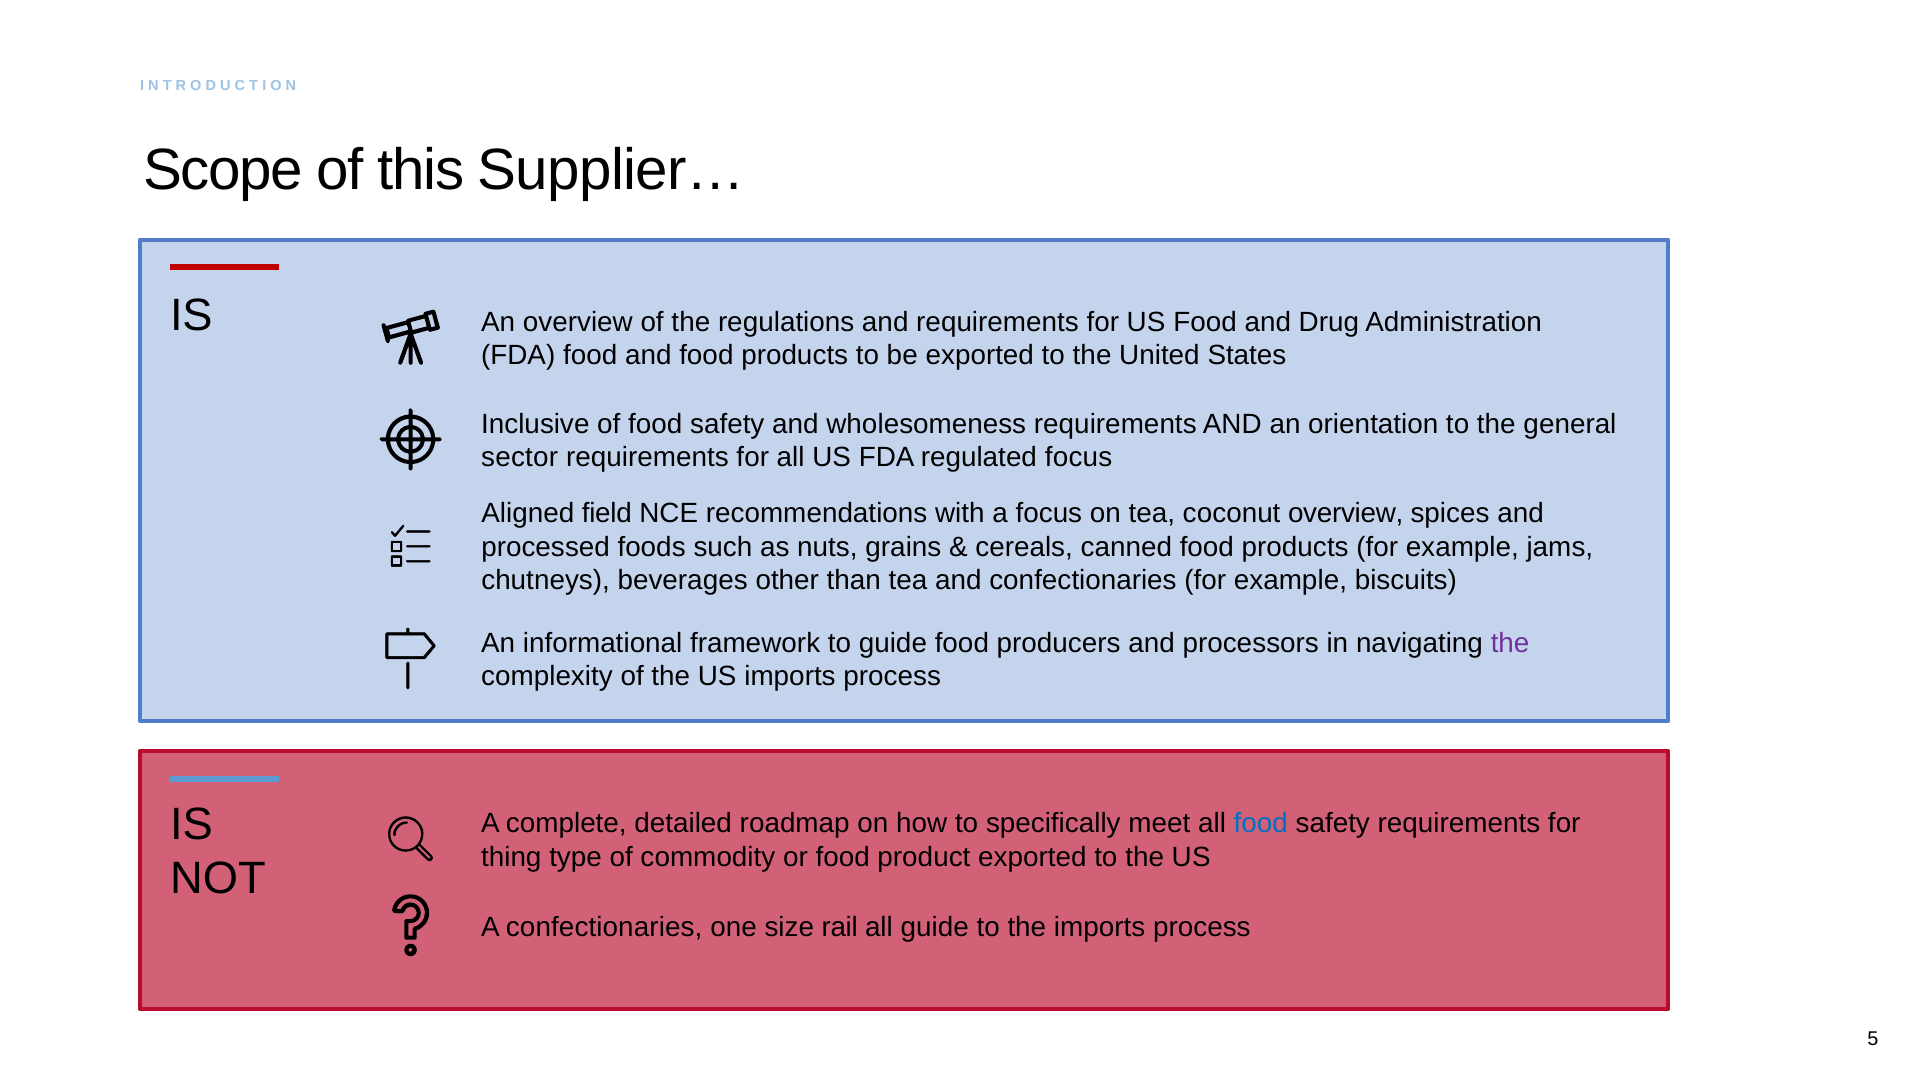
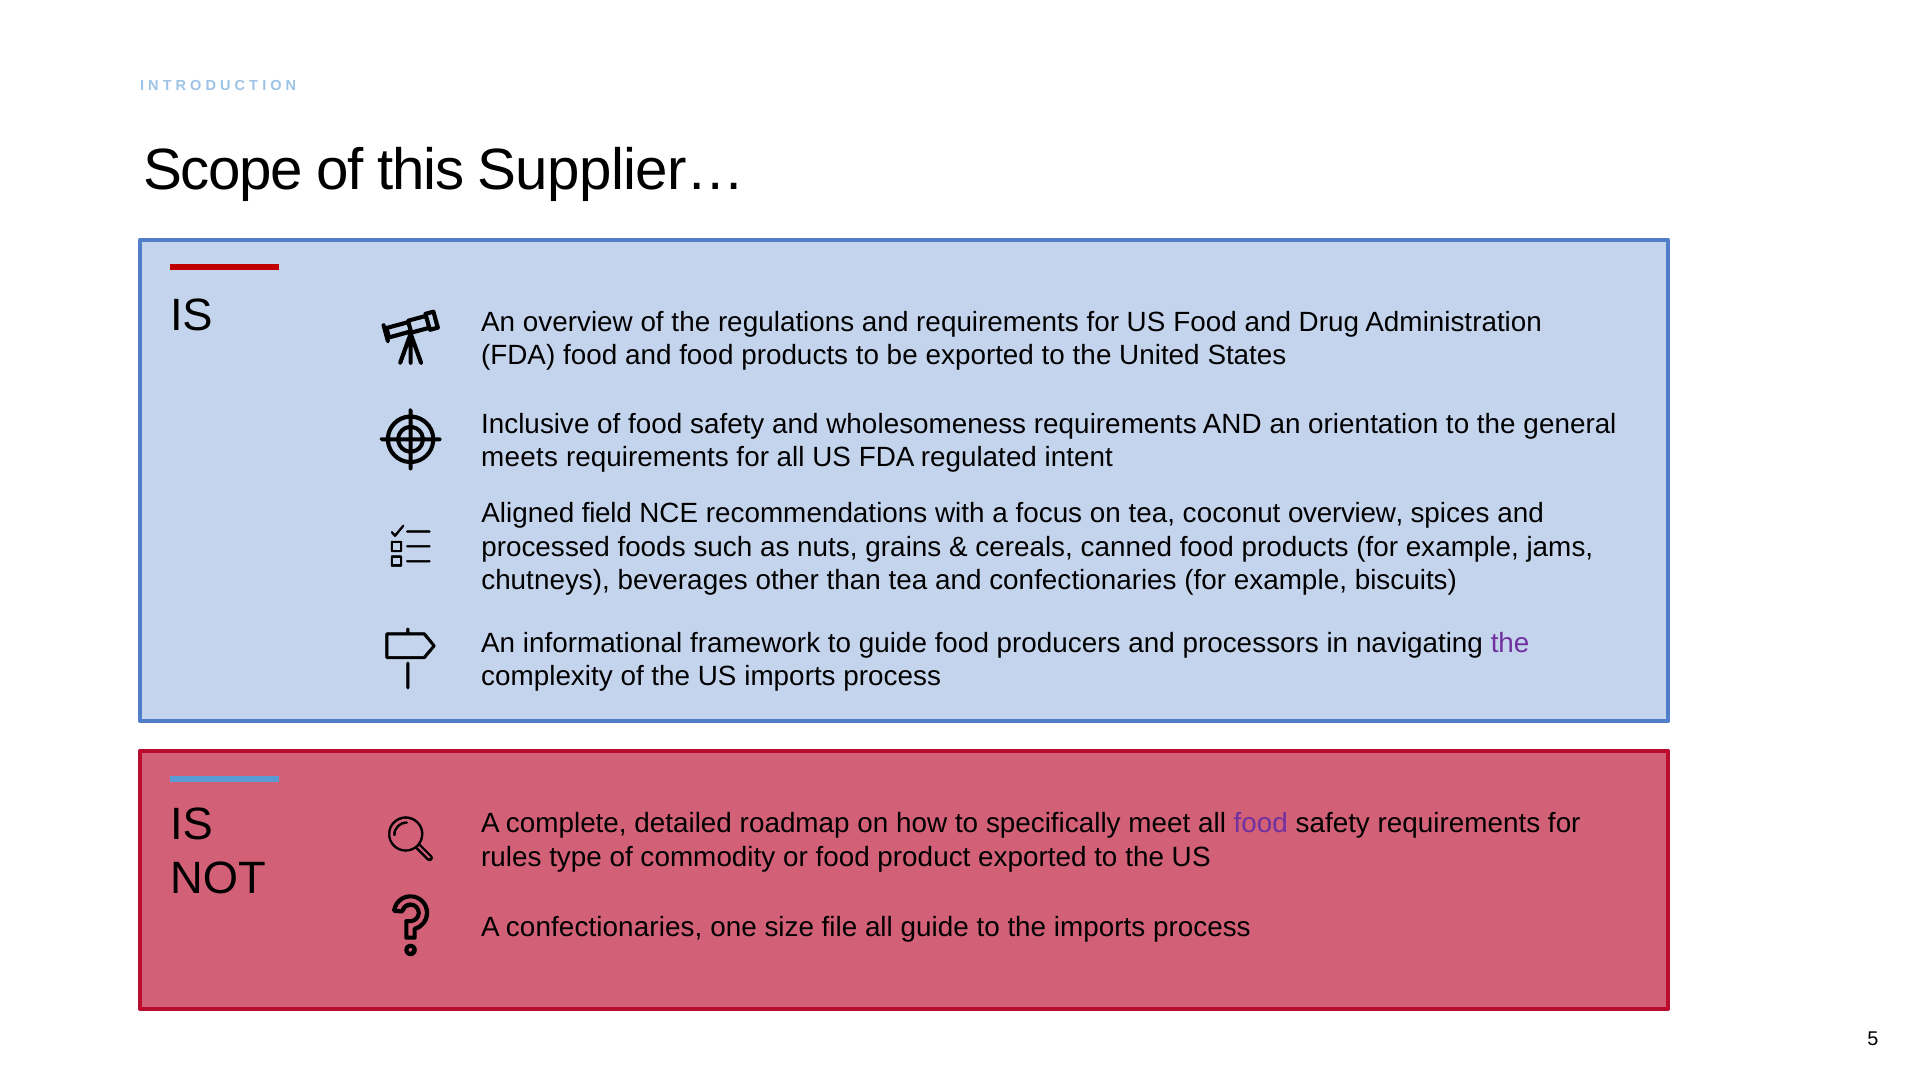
sector: sector -> meets
regulated focus: focus -> intent
food at (1261, 824) colour: blue -> purple
thing: thing -> rules
rail: rail -> file
